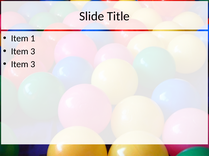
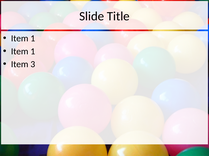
3 at (33, 52): 3 -> 1
